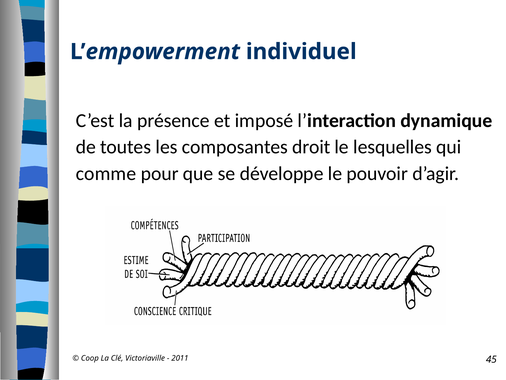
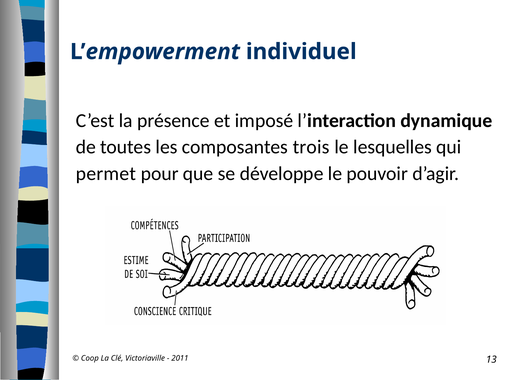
droit: droit -> trois
comme: comme -> permet
45: 45 -> 13
